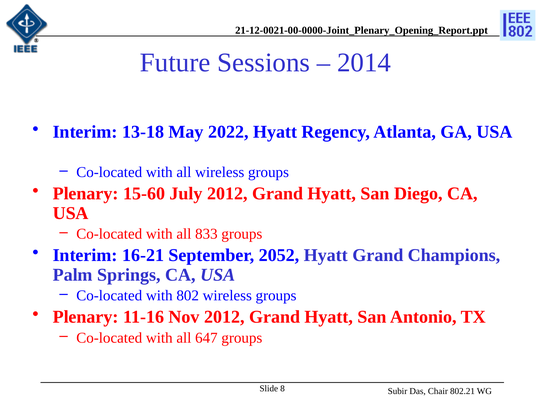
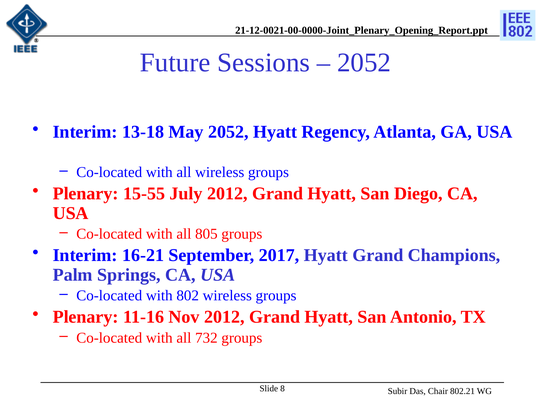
2014 at (364, 63): 2014 -> 2052
May 2022: 2022 -> 2052
15-60: 15-60 -> 15-55
833: 833 -> 805
2052: 2052 -> 2017
647: 647 -> 732
